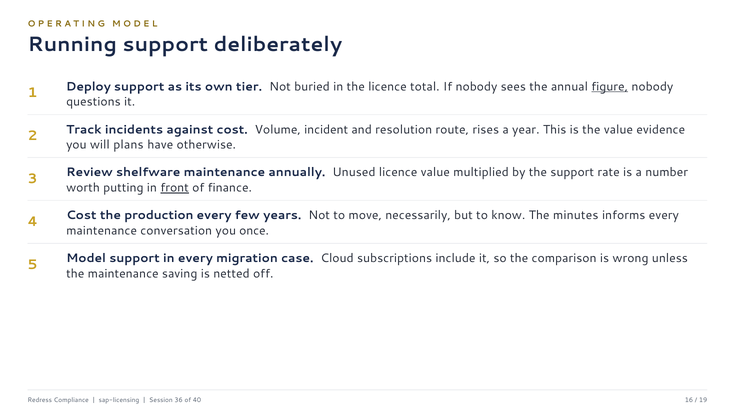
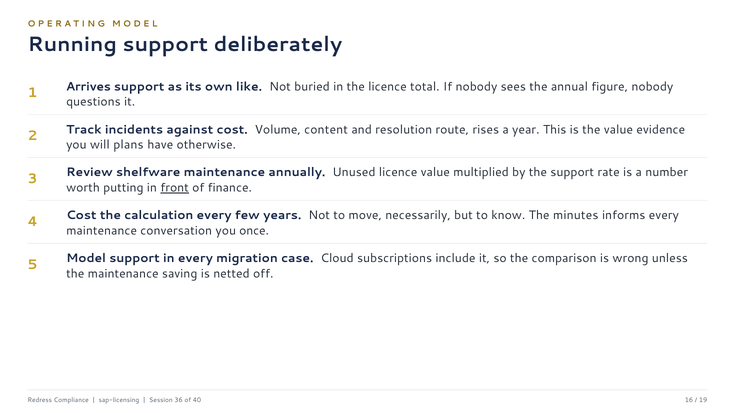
Deploy: Deploy -> Arrives
tier: tier -> like
figure underline: present -> none
incident: incident -> content
production: production -> calculation
